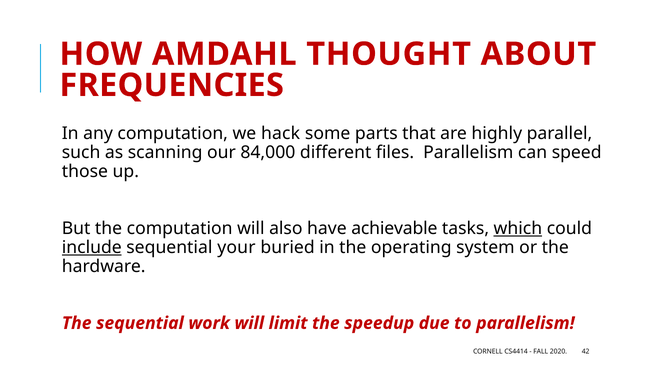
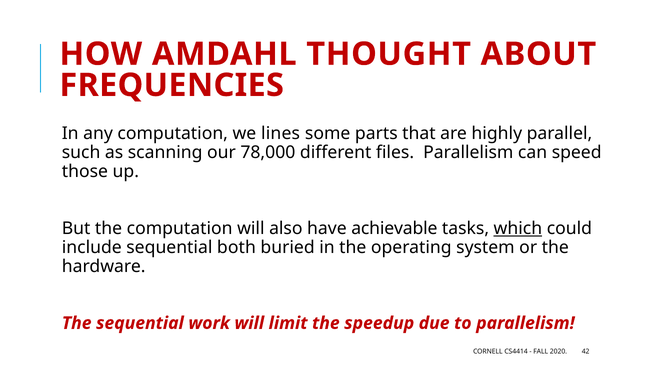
hack: hack -> lines
84,000: 84,000 -> 78,000
include underline: present -> none
your: your -> both
